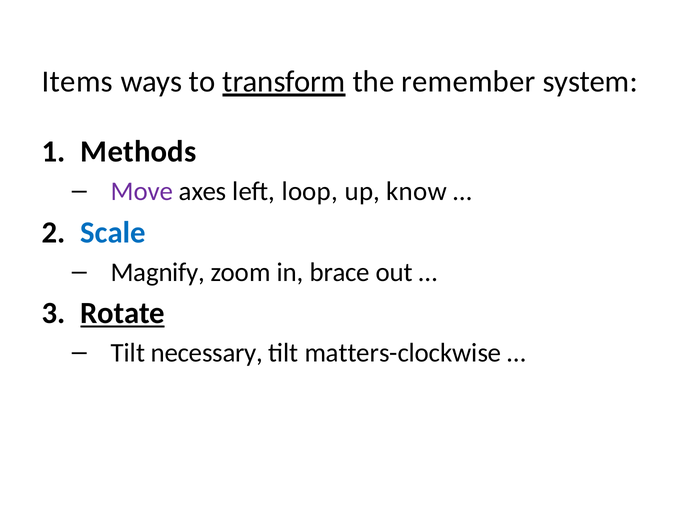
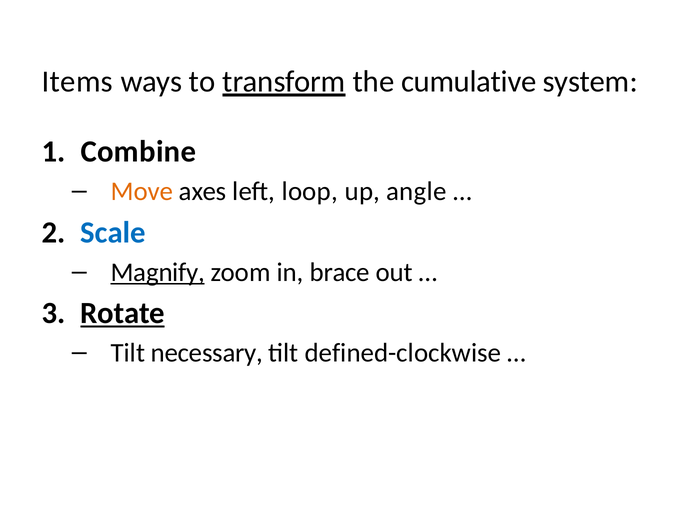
remember: remember -> cumulative
Methods: Methods -> Combine
Move colour: purple -> orange
know: know -> angle
Magnify underline: none -> present
matters-clockwise: matters-clockwise -> defined-clockwise
